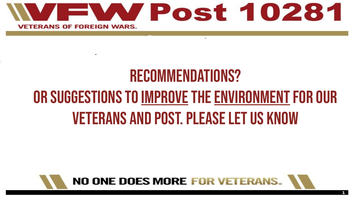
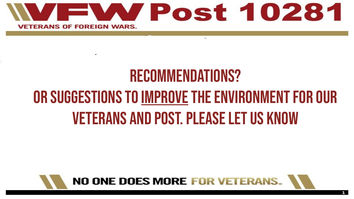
Environment underline: present -> none
